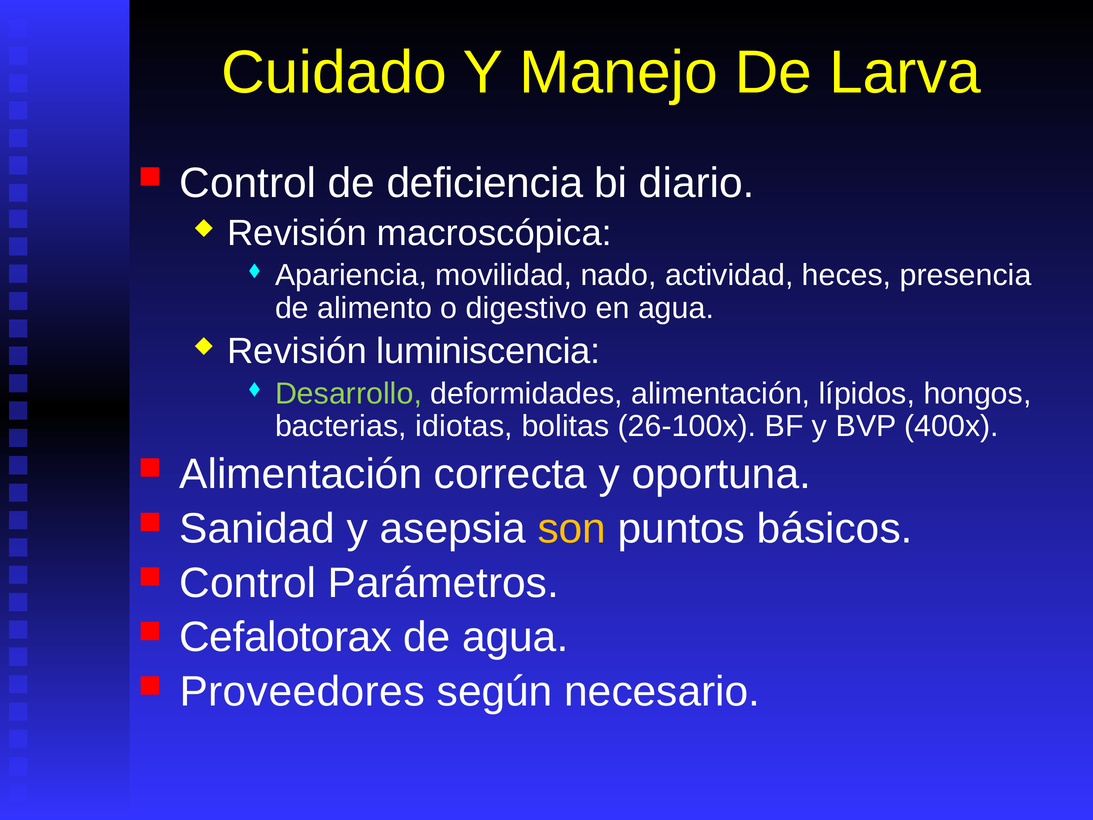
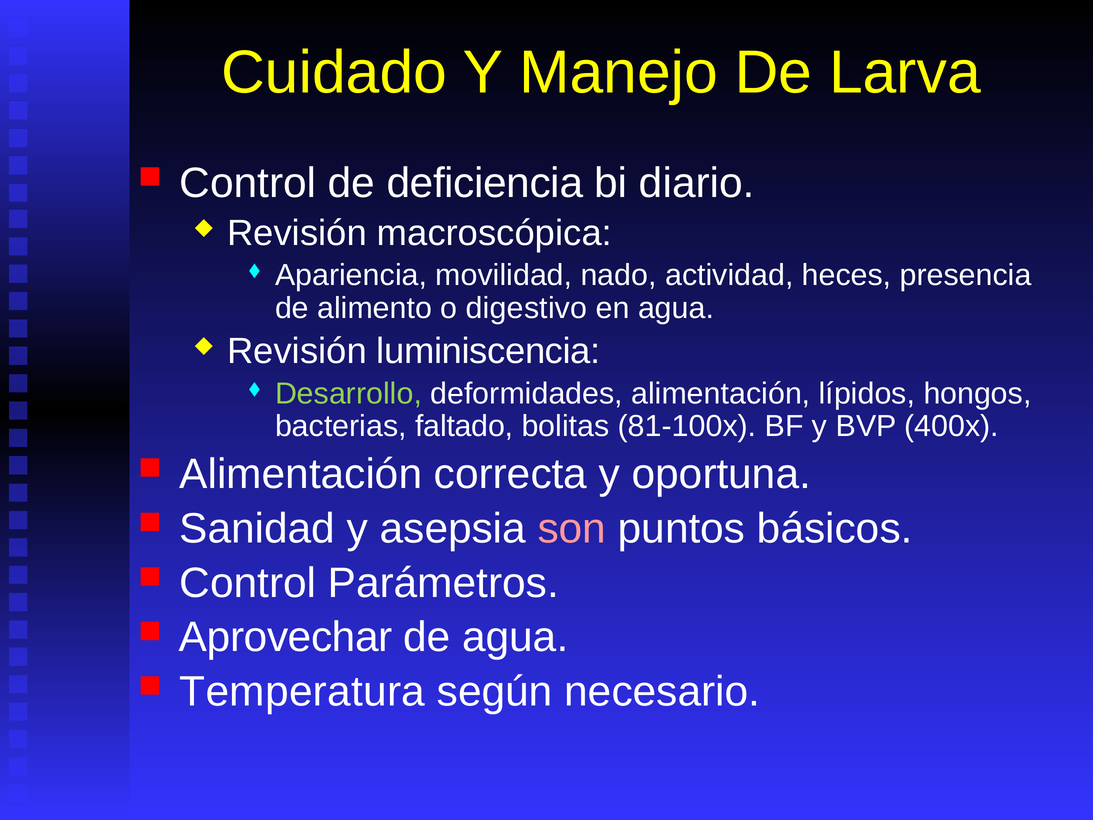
idiotas: idiotas -> faltado
26-100x: 26-100x -> 81-100x
son colour: yellow -> pink
Cefalotorax: Cefalotorax -> Aprovechar
Proveedores: Proveedores -> Temperatura
